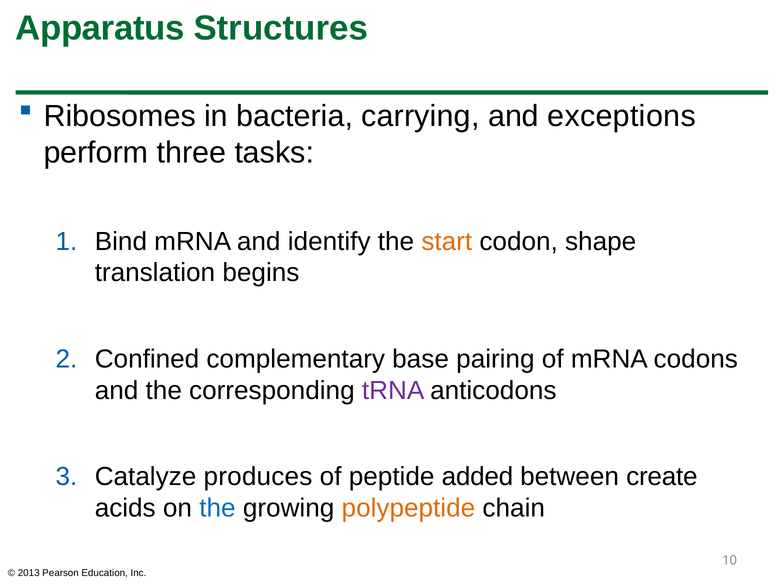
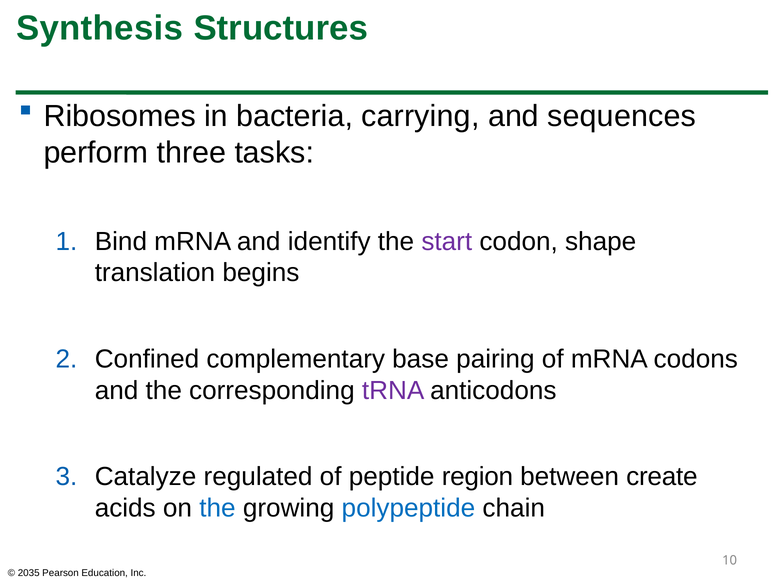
Apparatus: Apparatus -> Synthesis
exceptions: exceptions -> sequences
start colour: orange -> purple
produces: produces -> regulated
added: added -> region
polypeptide colour: orange -> blue
2013: 2013 -> 2035
